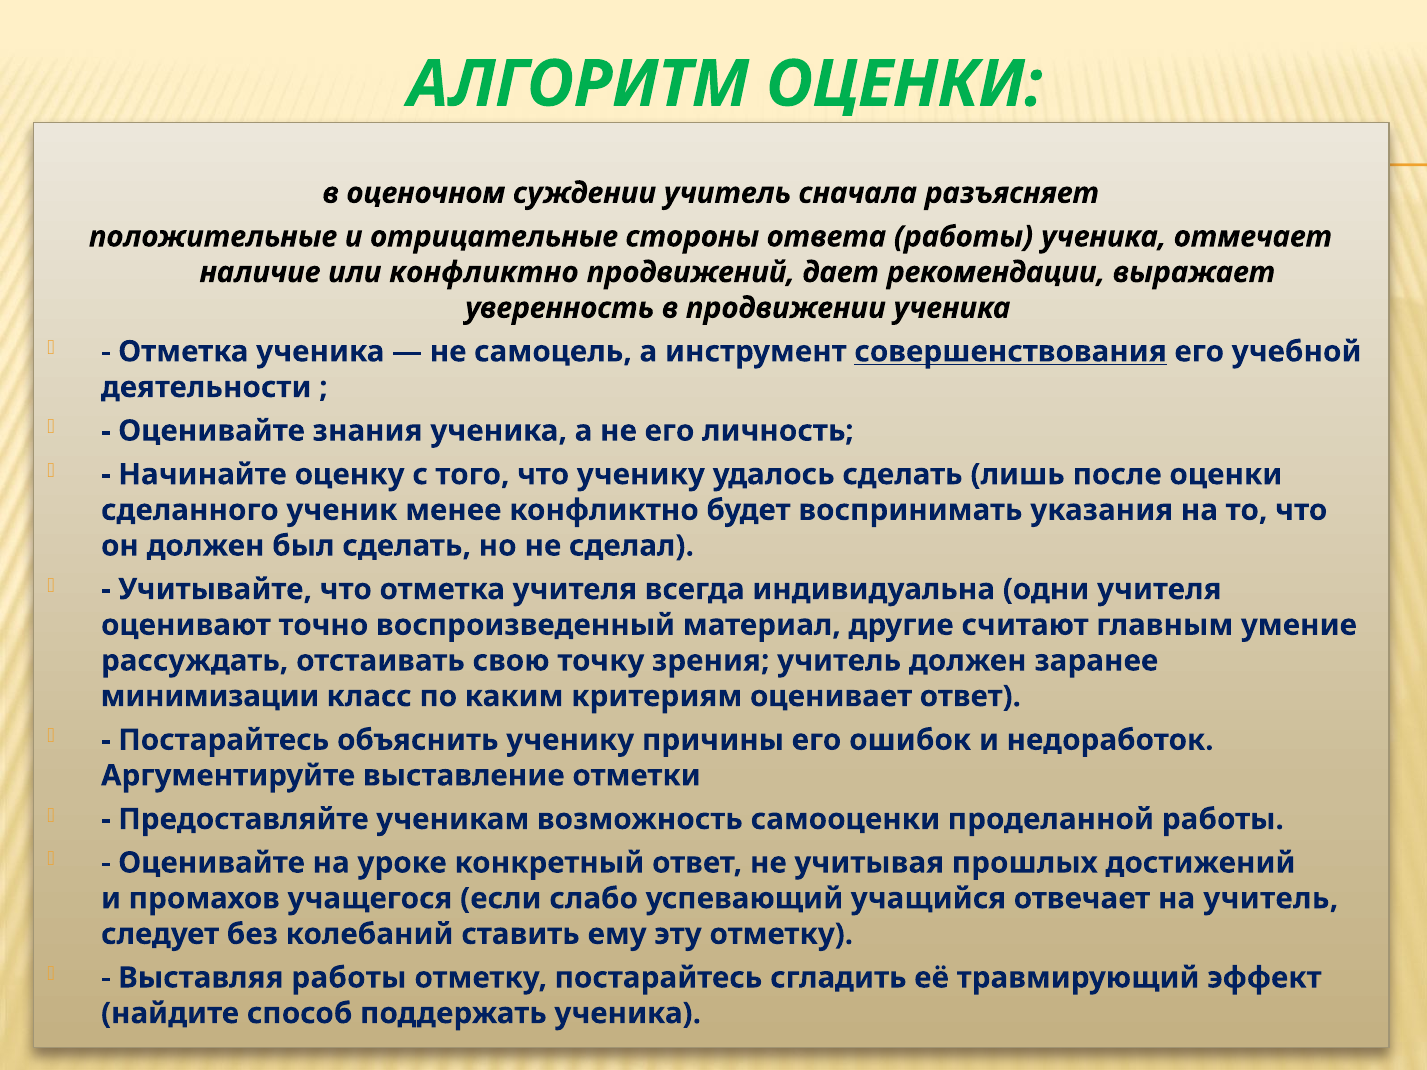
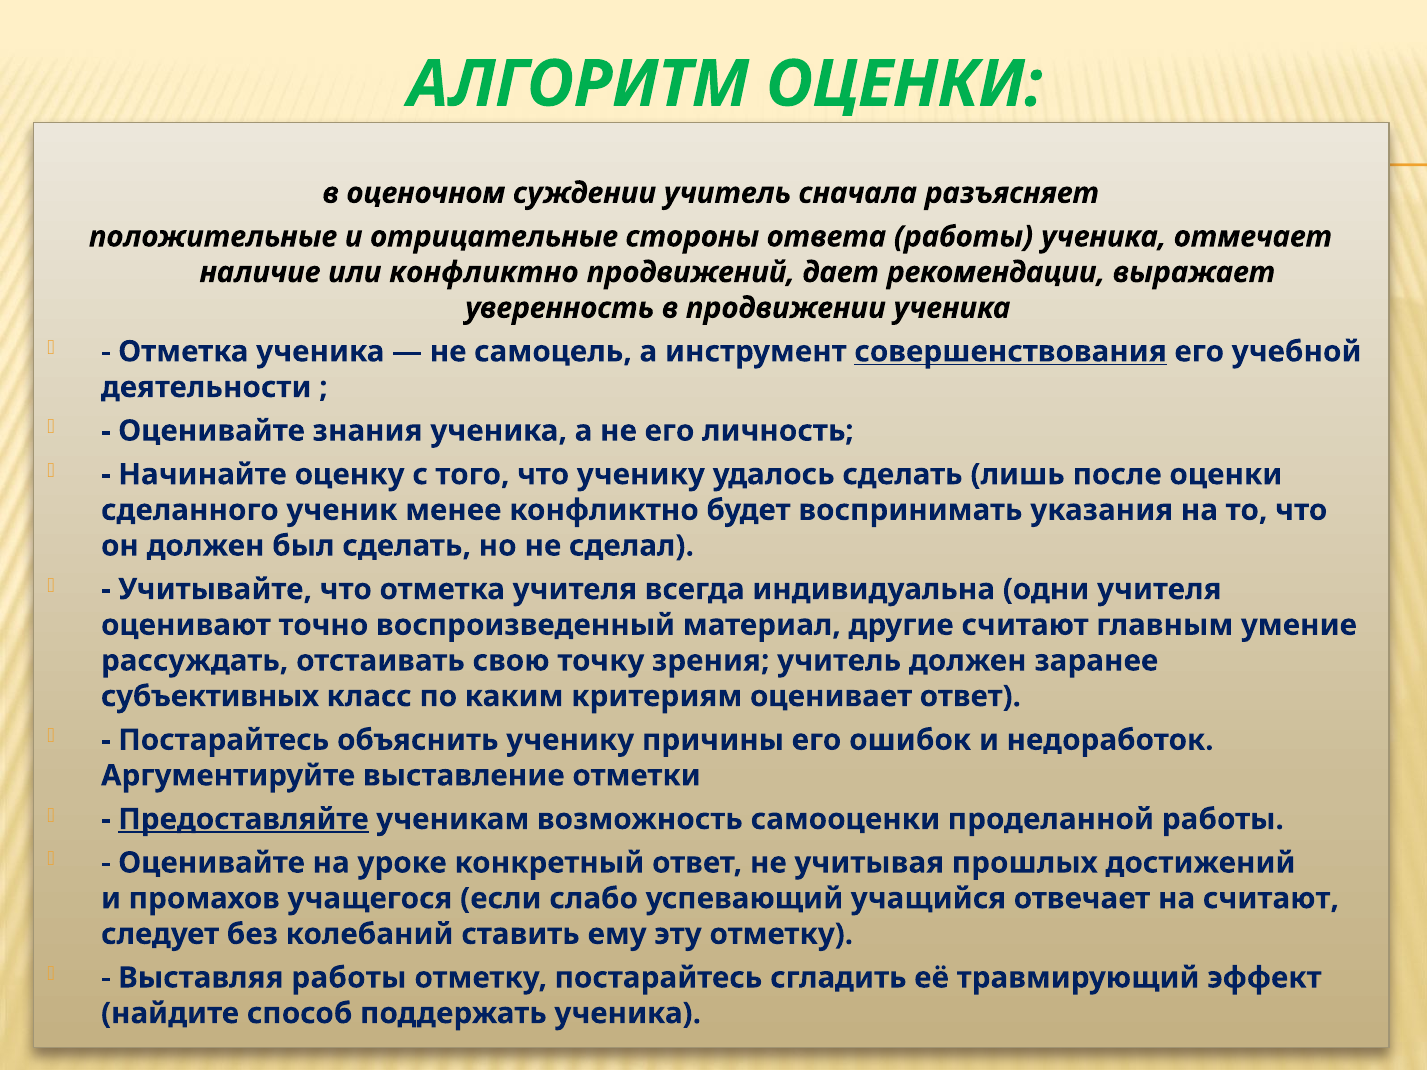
минимизации: минимизации -> субъективных
Предоставляйте underline: none -> present
на учитель: учитель -> считают
